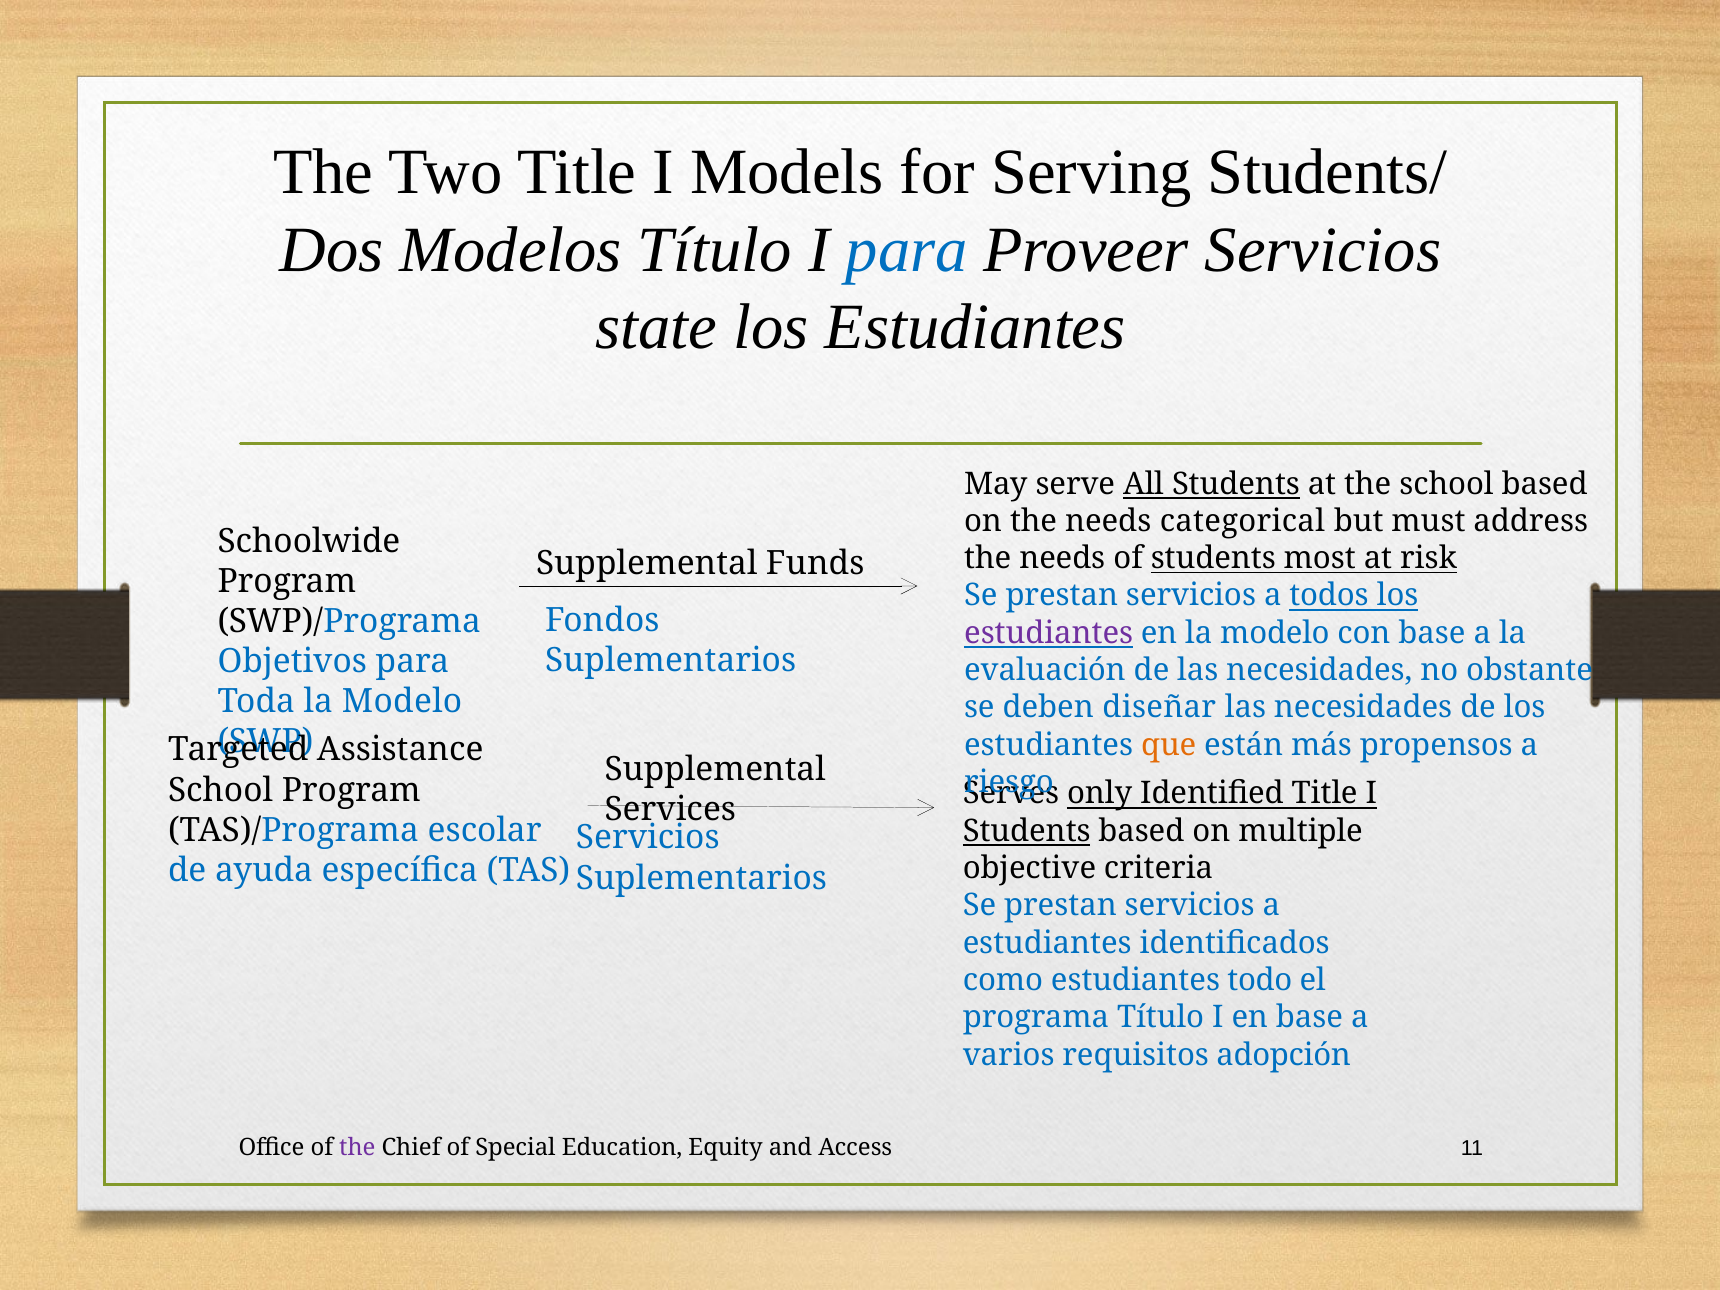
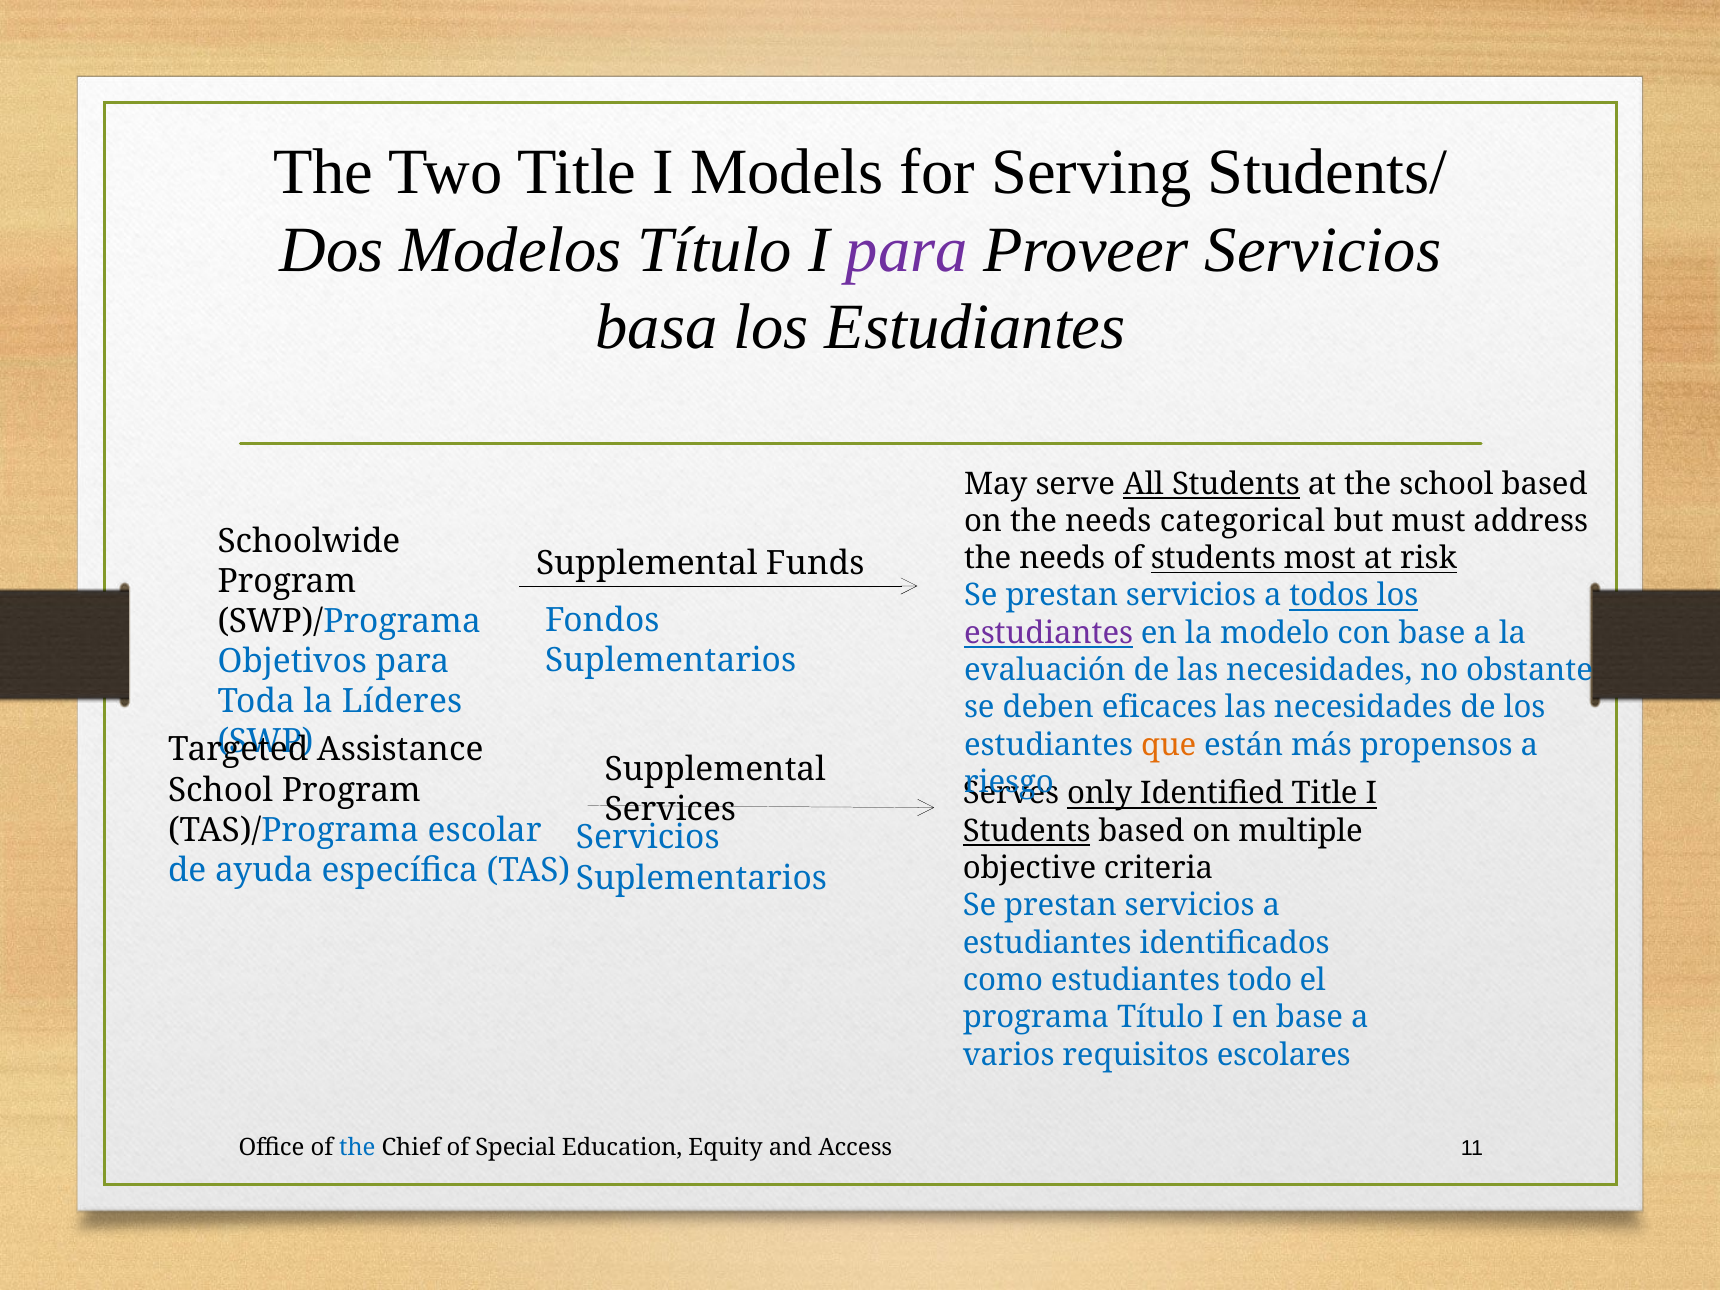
para at (907, 250) colour: blue -> purple
state: state -> basa
Toda la Modelo: Modelo -> Líderes
diseñar: diseñar -> eficaces
adopción: adopción -> escolares
the at (357, 1147) colour: purple -> blue
